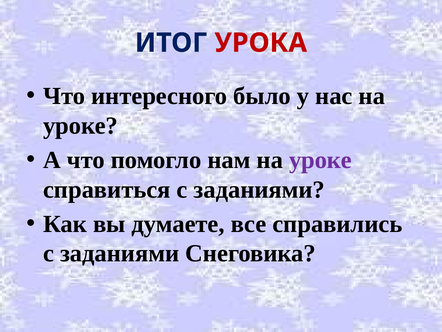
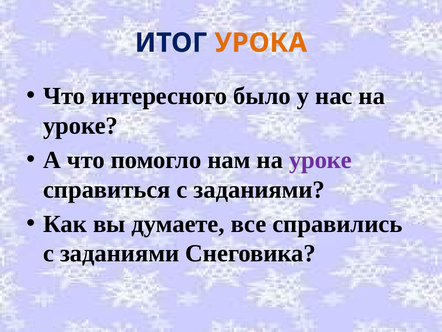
УРОКА colour: red -> orange
